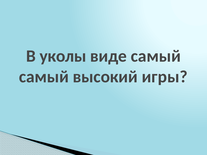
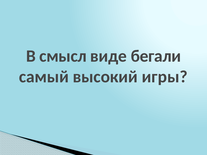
уколы: уколы -> смысл
виде самый: самый -> бегали
